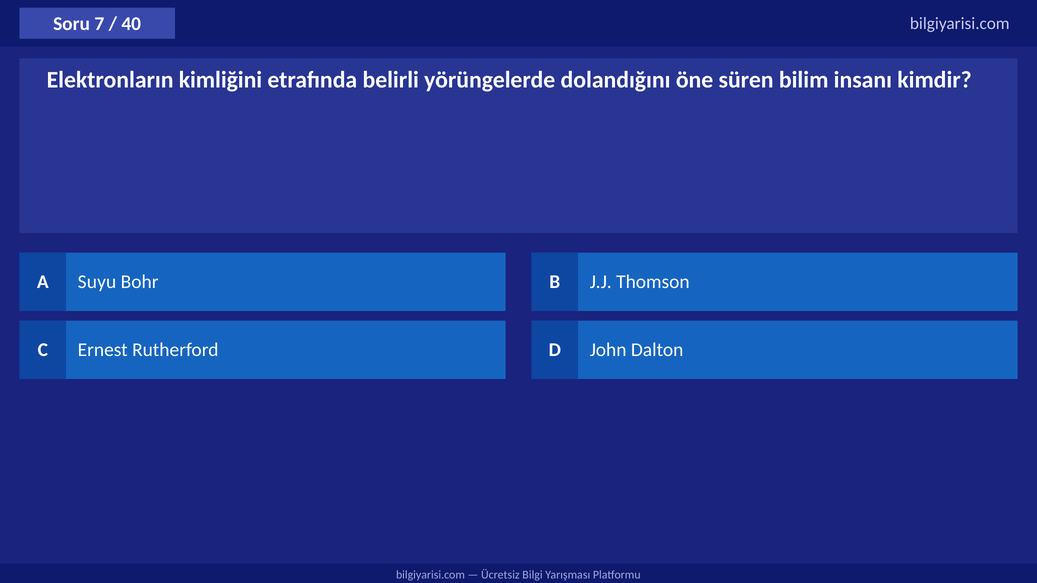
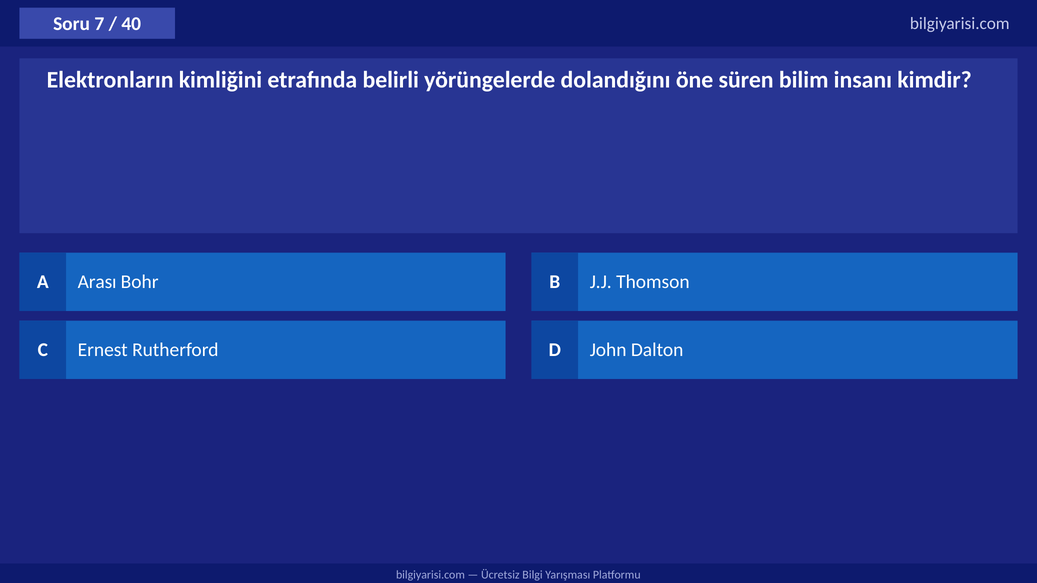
Suyu: Suyu -> Arası
